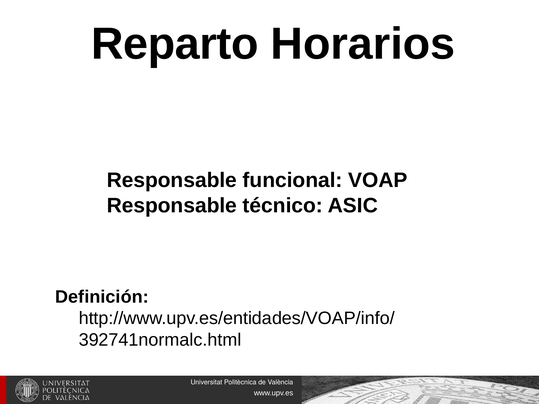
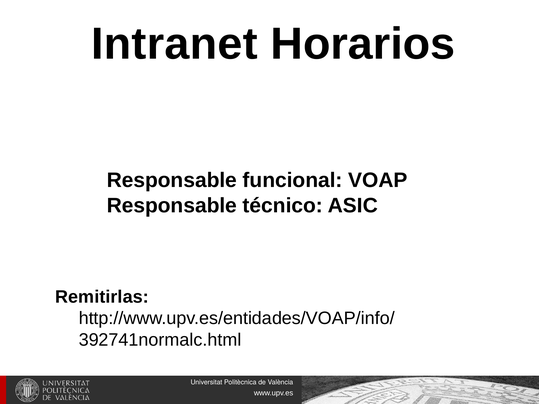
Reparto: Reparto -> Intranet
Definición: Definición -> Remitirlas
